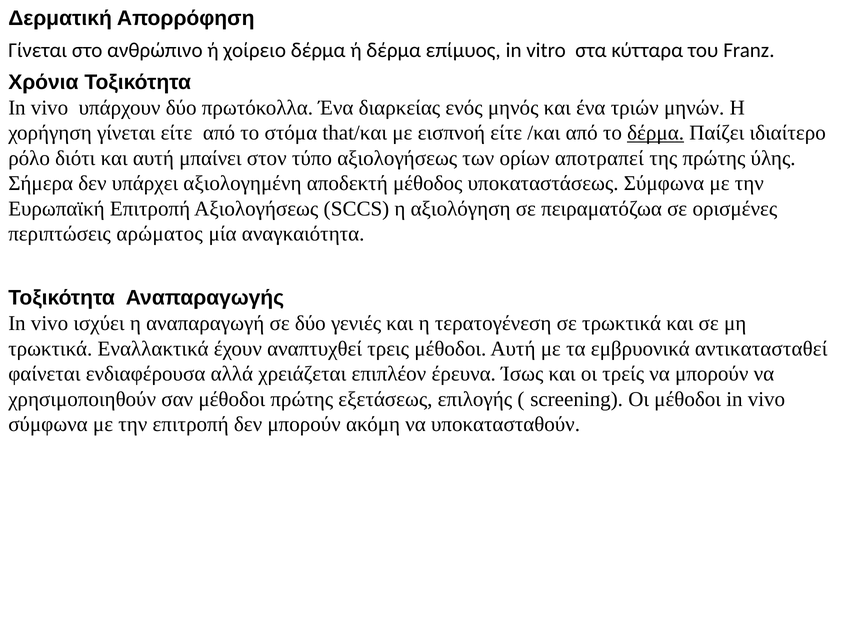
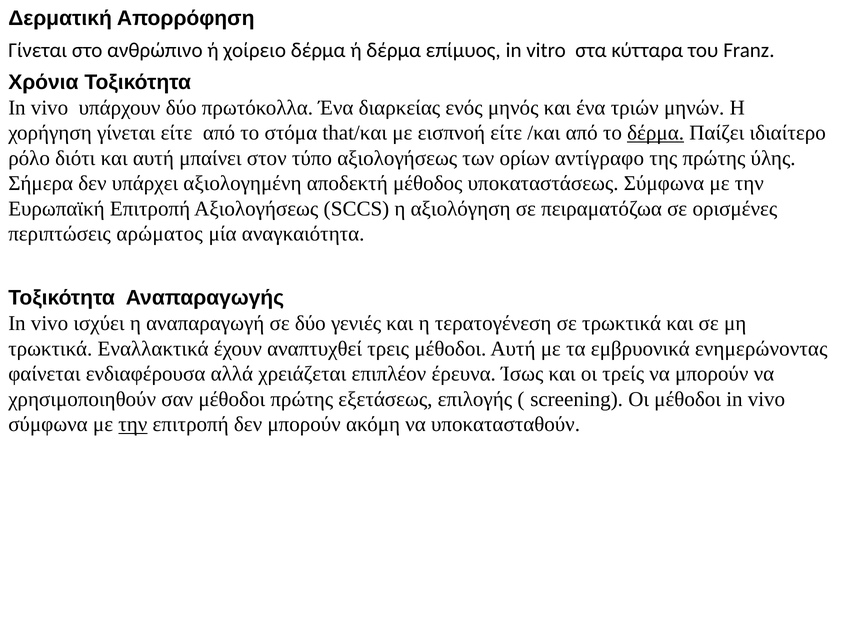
αποτραπεί: αποτραπεί -> αντίγραφο
αντικατασταθεί: αντικατασταθεί -> ενημερώνοντας
την at (133, 424) underline: none -> present
